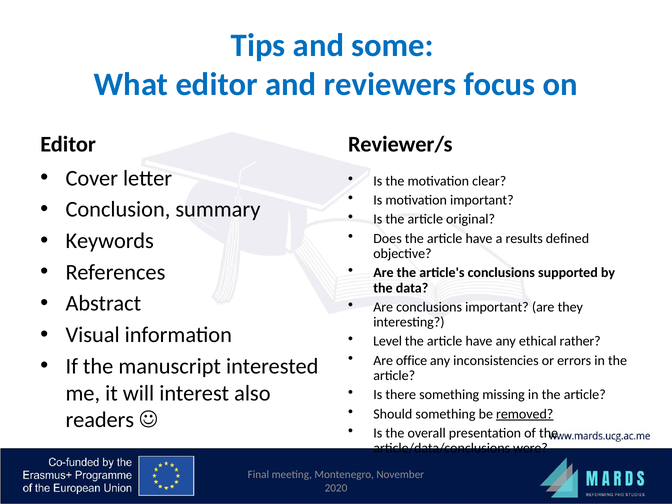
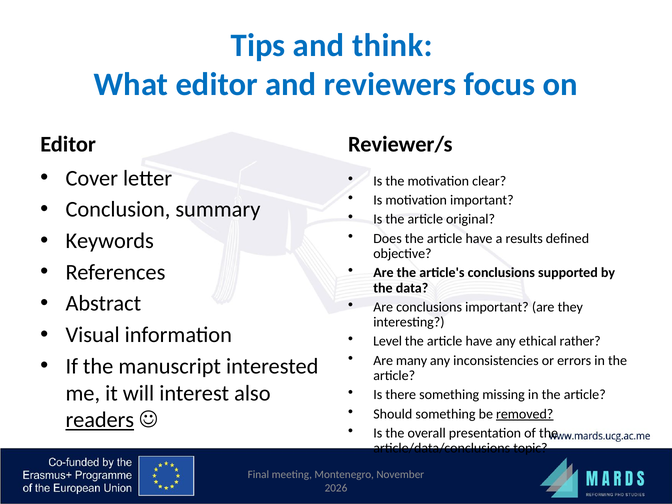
some: some -> think
office: office -> many
readers underline: none -> present
were: were -> topic
2020: 2020 -> 2026
